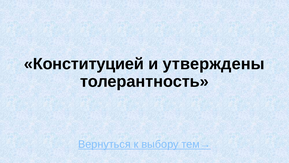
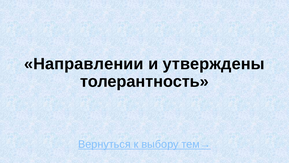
Конституцией: Конституцией -> Направлении
